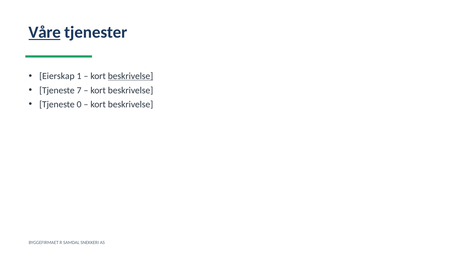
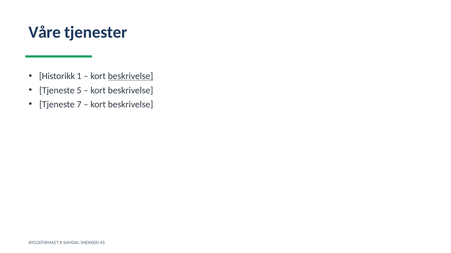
Våre underline: present -> none
Eierskap: Eierskap -> Historikk
7: 7 -> 5
0: 0 -> 7
